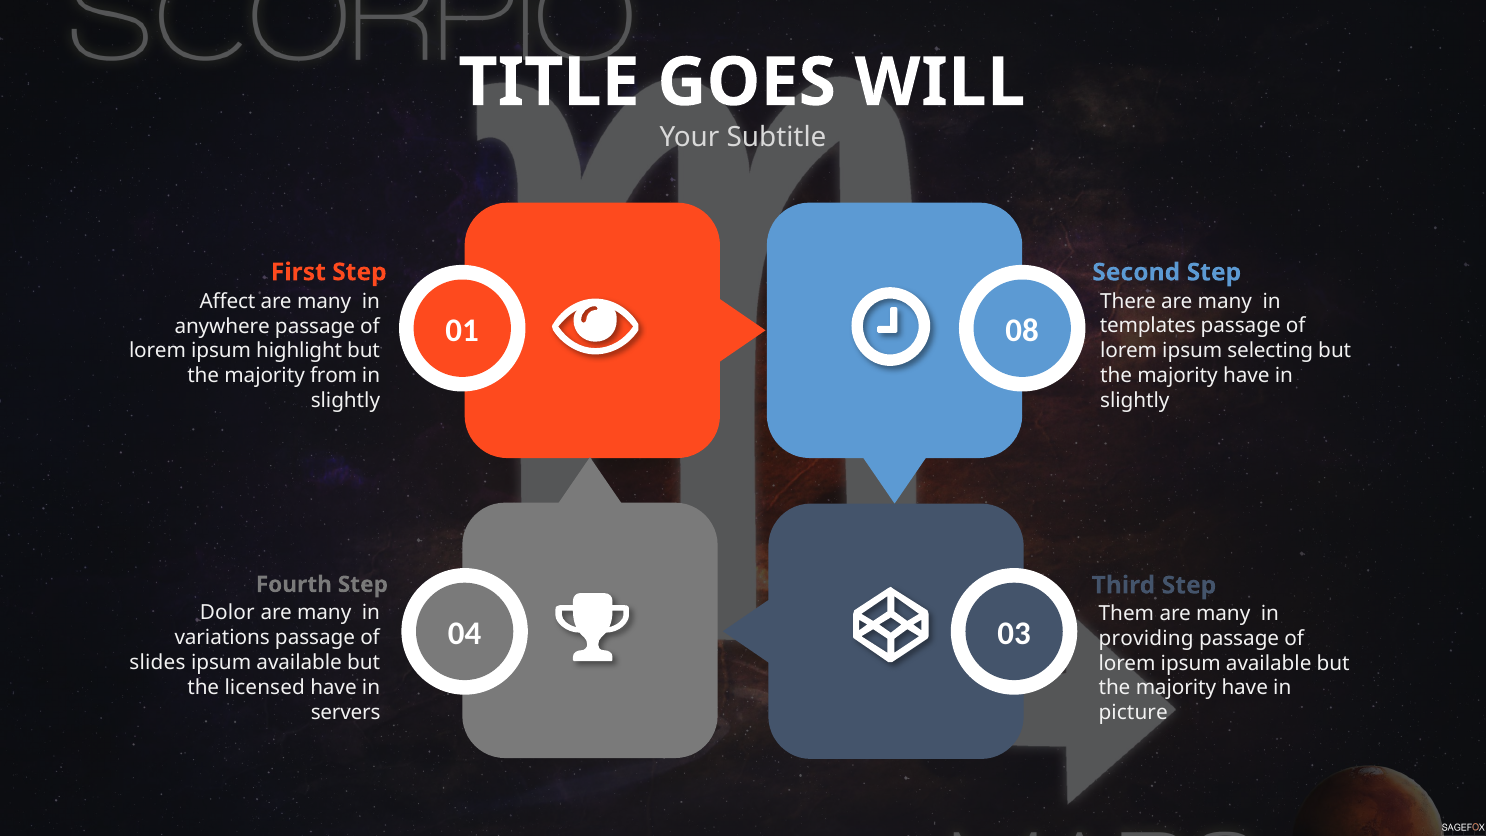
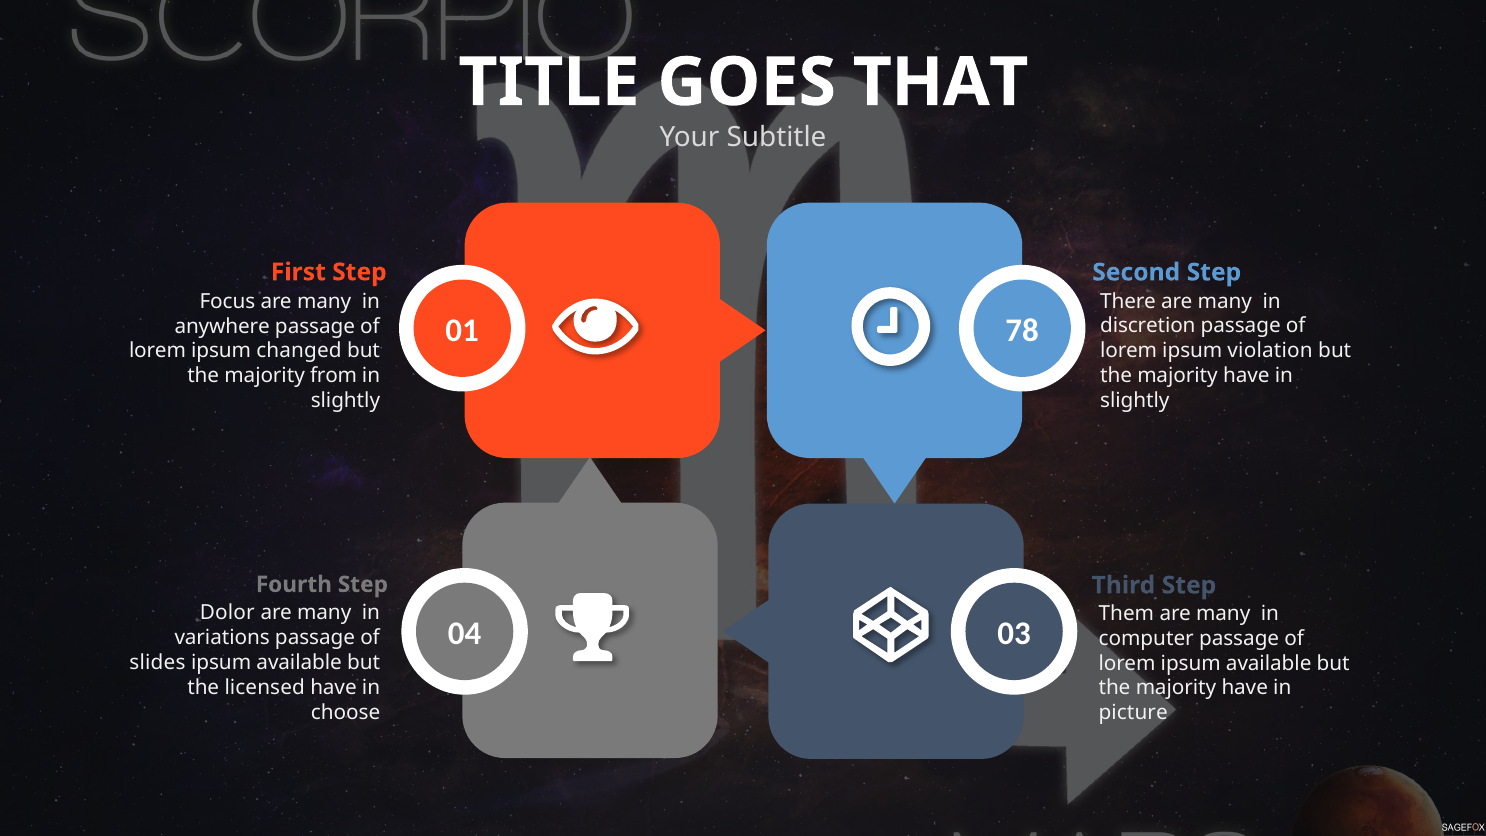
WILL: WILL -> THAT
Affect: Affect -> Focus
08: 08 -> 78
templates: templates -> discretion
selecting: selecting -> violation
highlight: highlight -> changed
providing: providing -> computer
servers: servers -> choose
